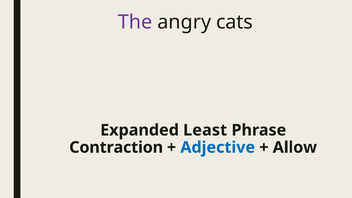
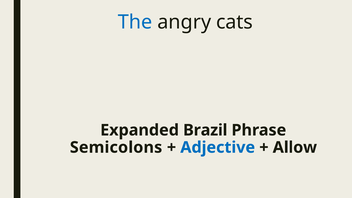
The colour: purple -> blue
Least: Least -> Brazil
Contraction: Contraction -> Semicolons
